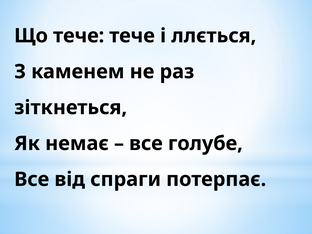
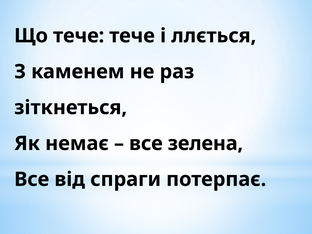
голубе: голубе -> зелена
